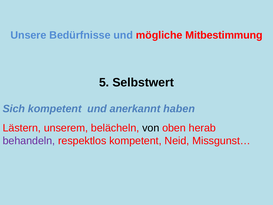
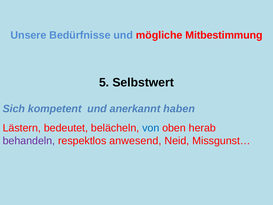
unserem: unserem -> bedeutet
von colour: black -> blue
respektlos kompetent: kompetent -> anwesend
